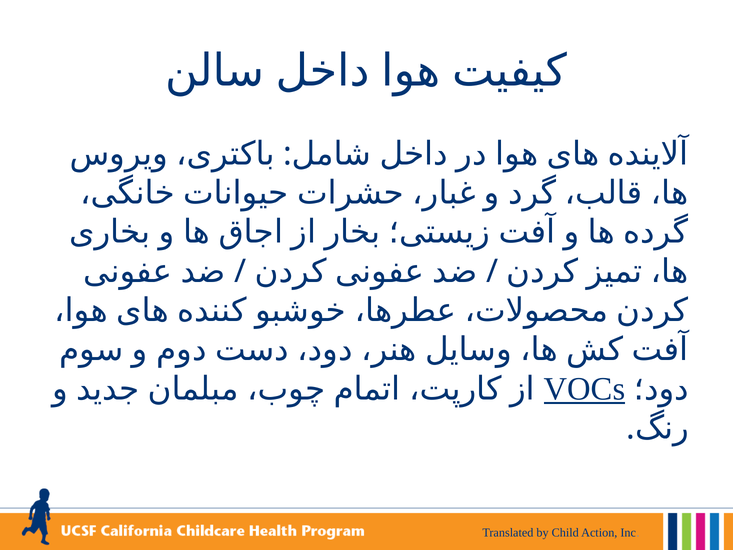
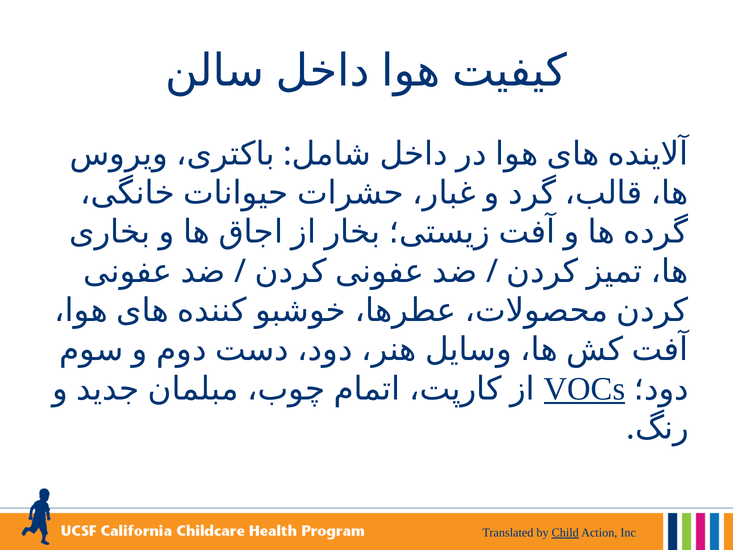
Child underline: none -> present
